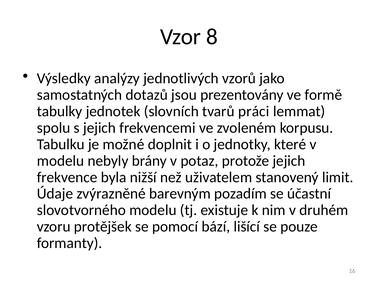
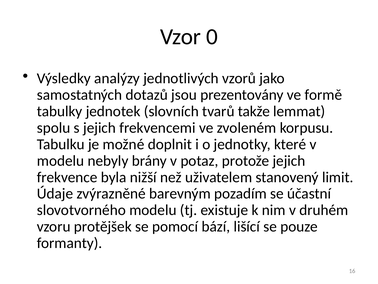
8: 8 -> 0
práci: práci -> takže
